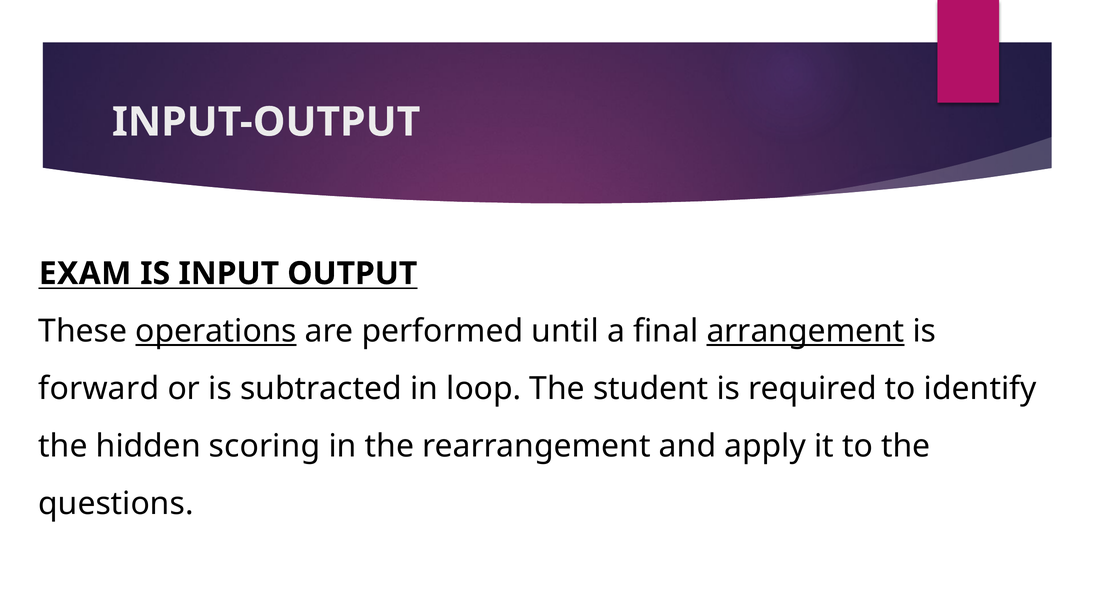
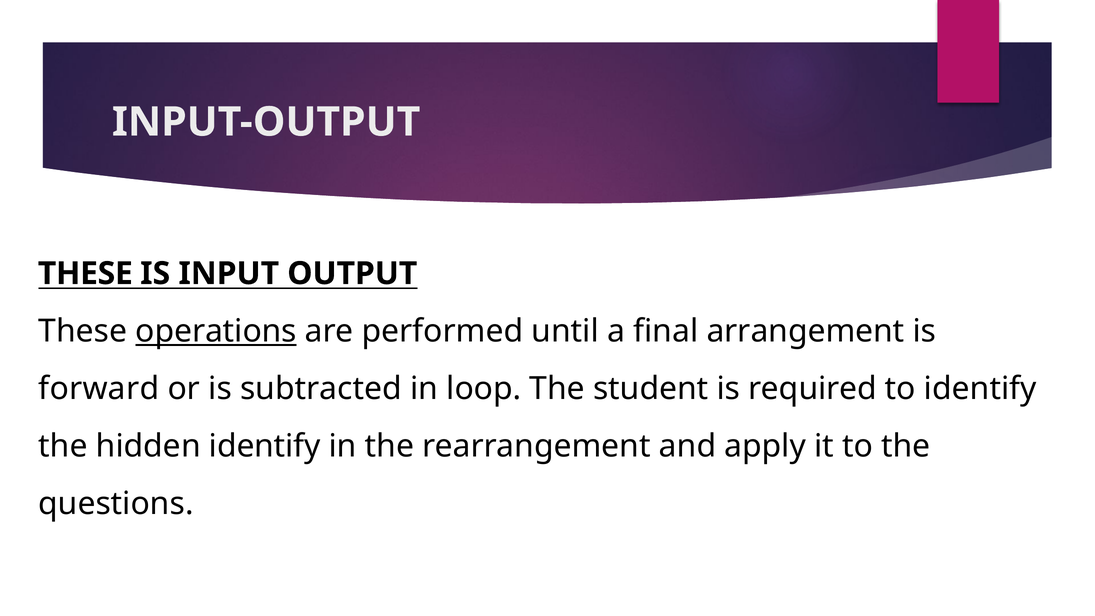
EXAM at (85, 273): EXAM -> THESE
arrangement underline: present -> none
hidden scoring: scoring -> identify
